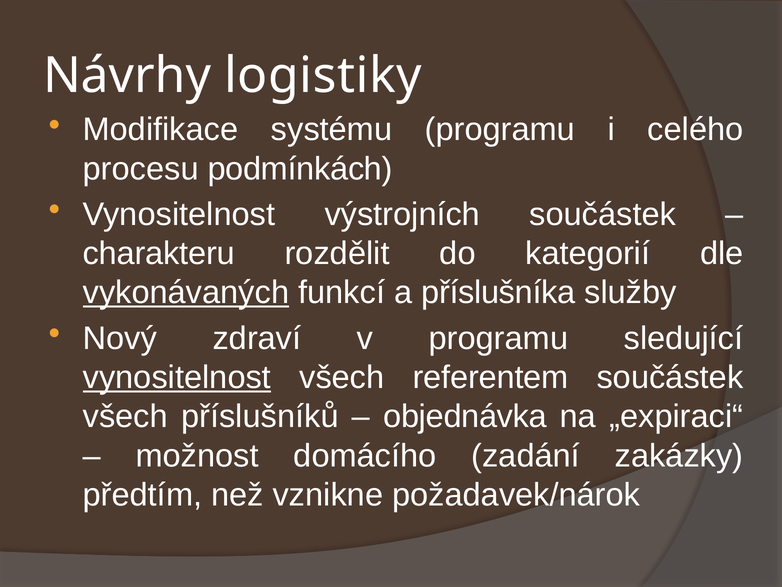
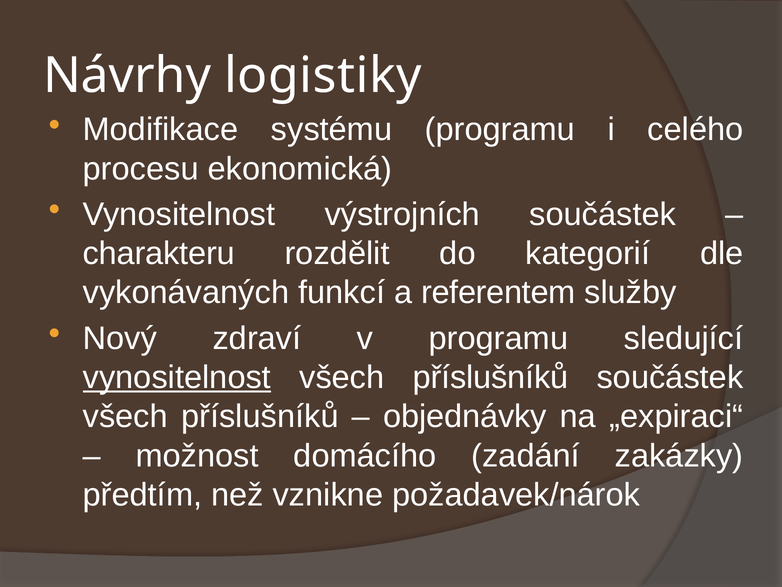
podmínkách: podmínkách -> ekonomická
vykonávaných underline: present -> none
příslušníka: příslušníka -> referentem
referentem at (491, 377): referentem -> příslušníků
objednávka: objednávka -> objednávky
